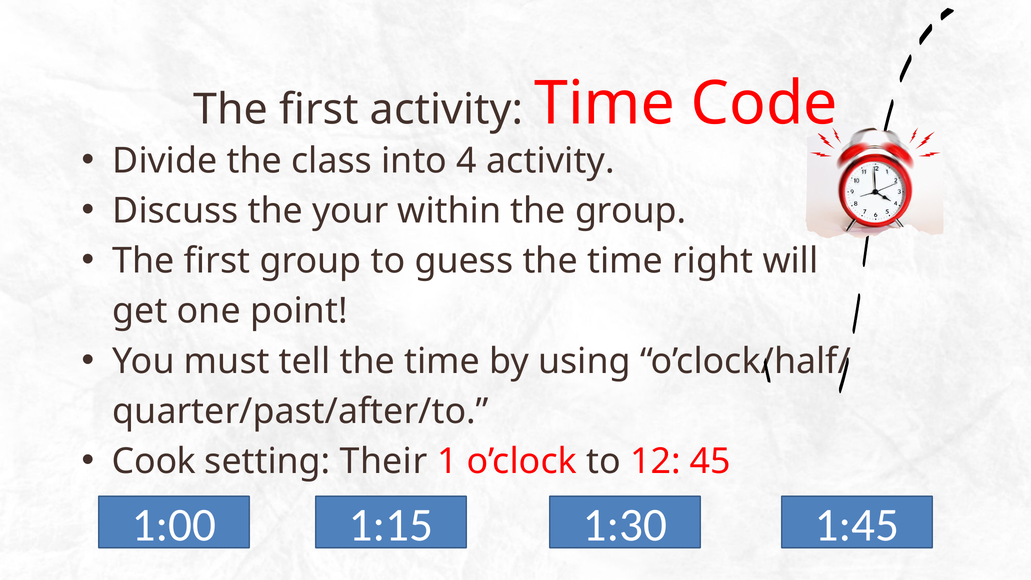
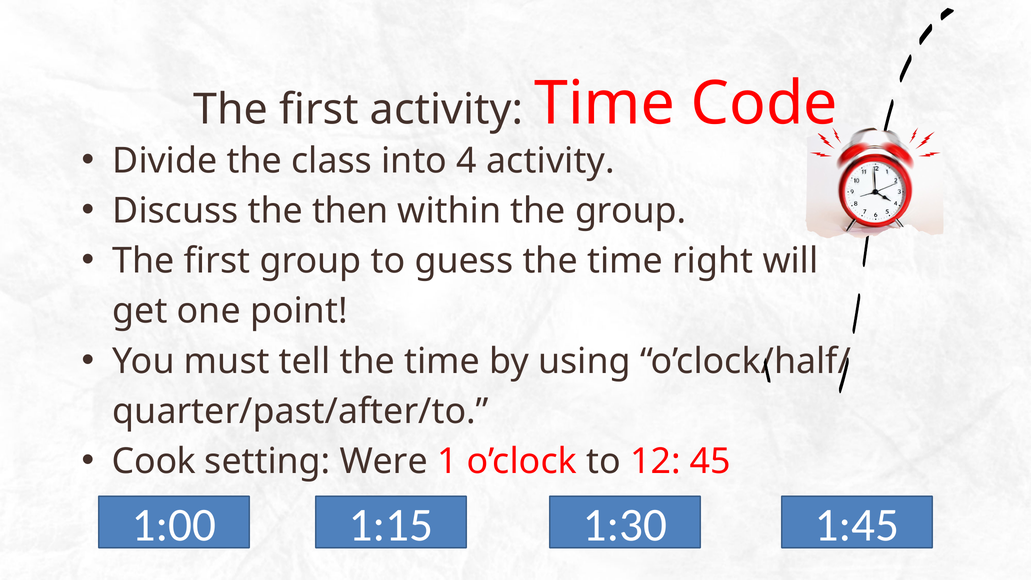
your: your -> then
Their: Their -> Were
